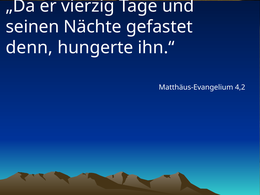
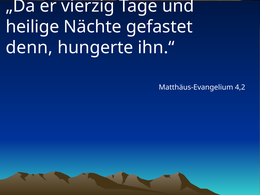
seinen: seinen -> heilige
